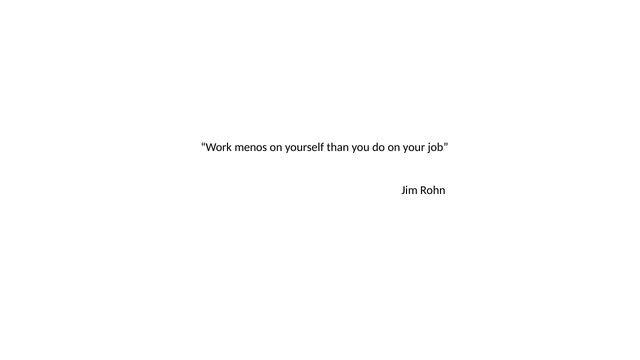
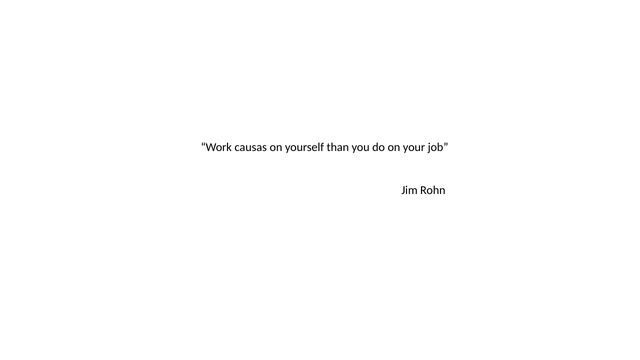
menos: menos -> causas
